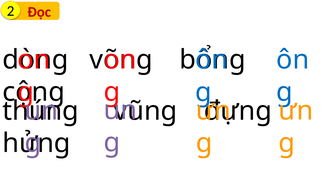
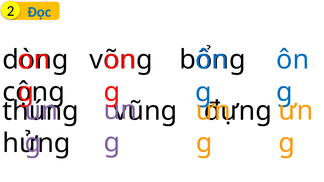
Đọc colour: red -> blue
